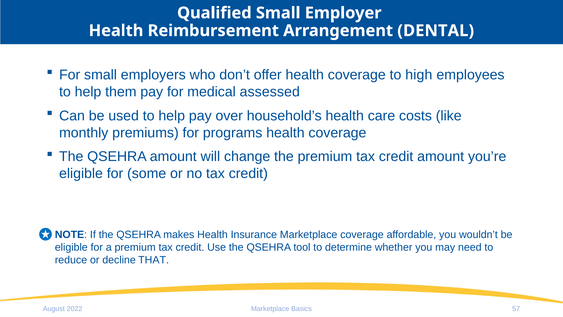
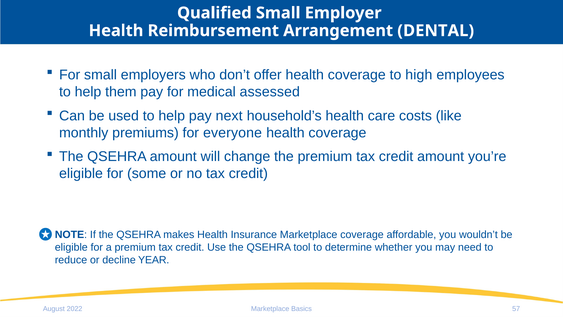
over: over -> next
programs: programs -> everyone
THAT: THAT -> YEAR
